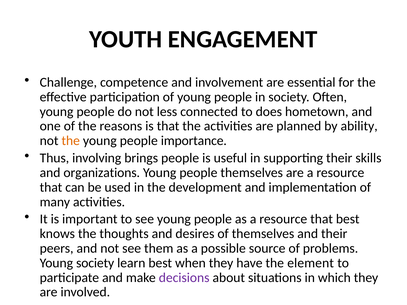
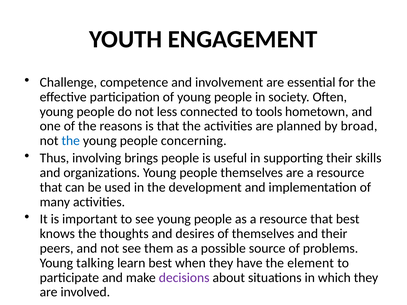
does: does -> tools
ability: ability -> broad
the at (71, 141) colour: orange -> blue
importance: importance -> concerning
Young society: society -> talking
